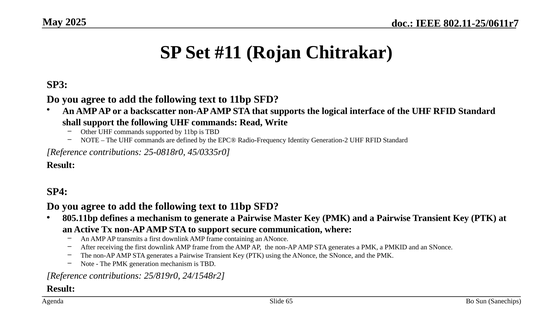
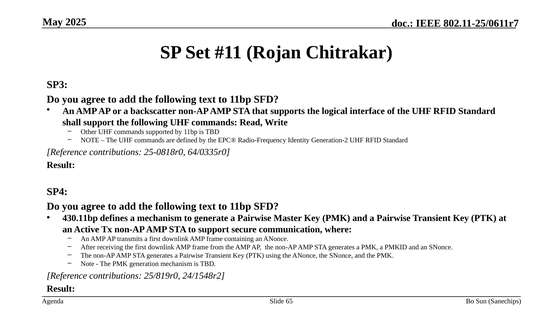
45/0335r0: 45/0335r0 -> 64/0335r0
805.11bp: 805.11bp -> 430.11bp
